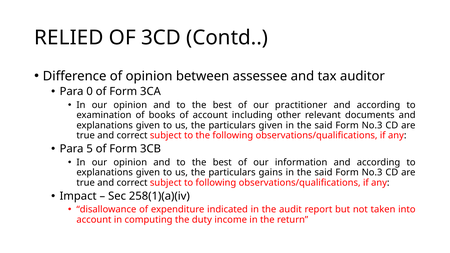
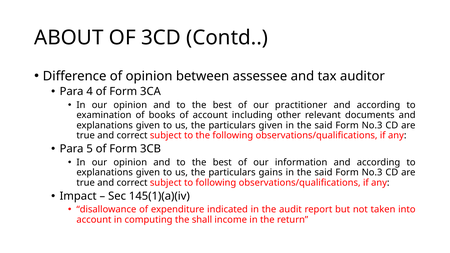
RELIED: RELIED -> ABOUT
0: 0 -> 4
258(1)(a)(iv: 258(1)(a)(iv -> 145(1)(a)(iv
duty: duty -> shall
